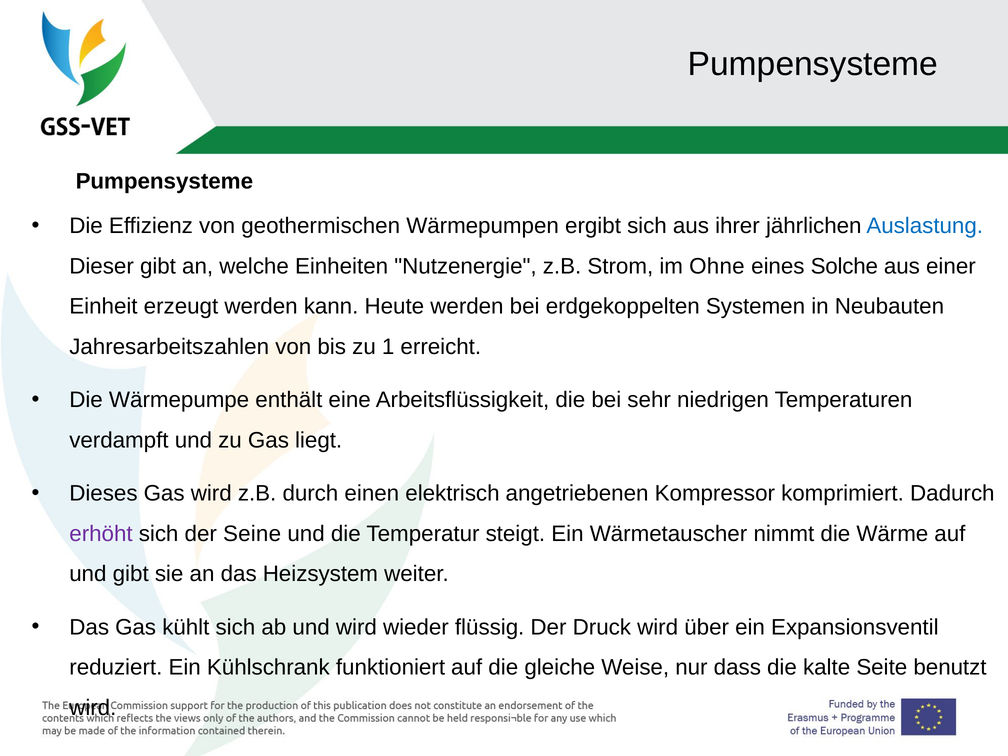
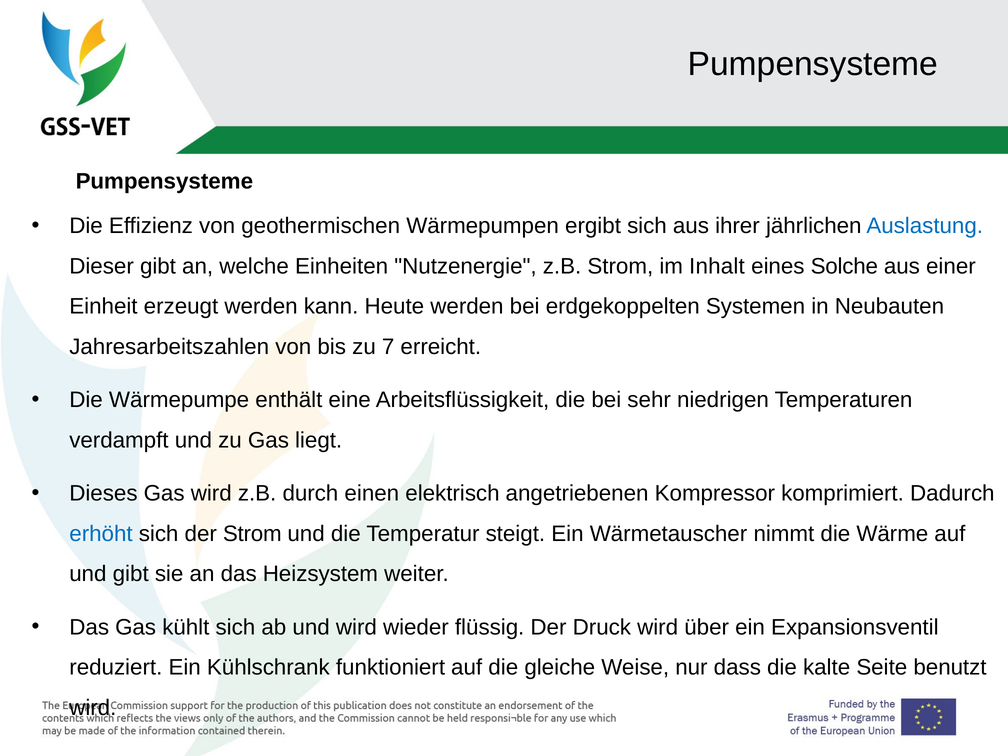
Ohne: Ohne -> Inhalt
1: 1 -> 7
erhöht colour: purple -> blue
der Seine: Seine -> Strom
